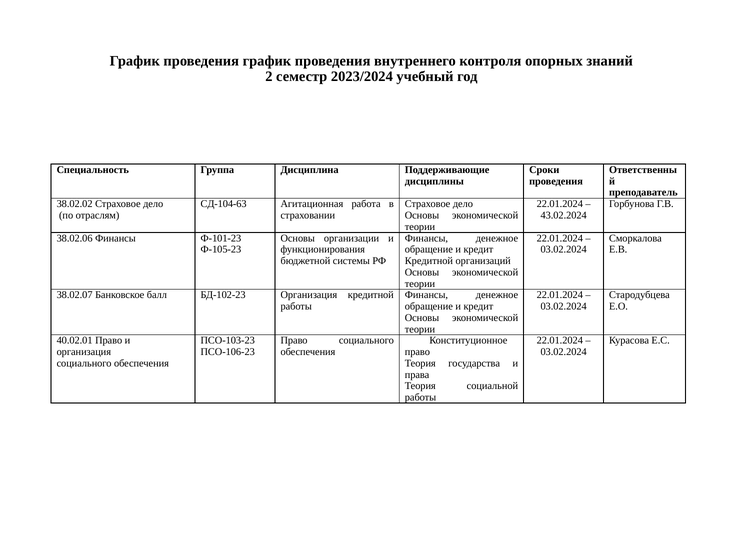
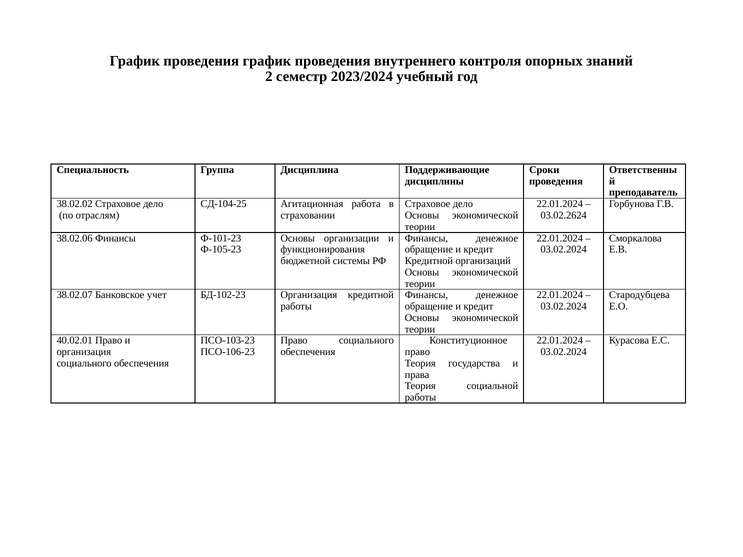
СД-104-63: СД-104-63 -> СД-104-25
43.02.2024: 43.02.2024 -> 03.02.2624
балл: балл -> учет
